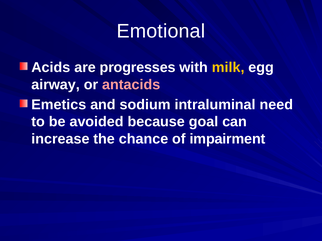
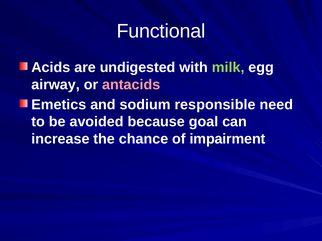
Emotional: Emotional -> Functional
progresses: progresses -> undigested
milk colour: yellow -> light green
intraluminal: intraluminal -> responsible
